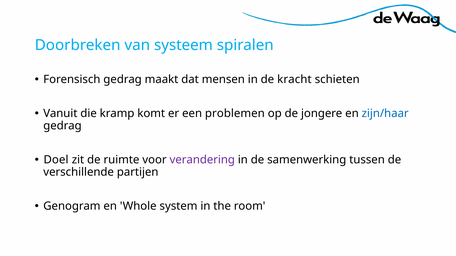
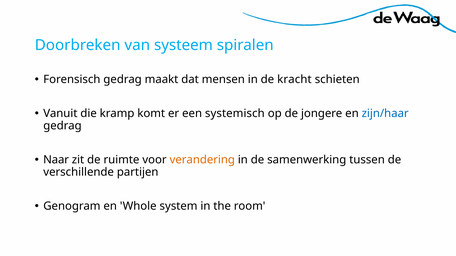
problemen: problemen -> systemisch
Doel: Doel -> Naar
verandering colour: purple -> orange
